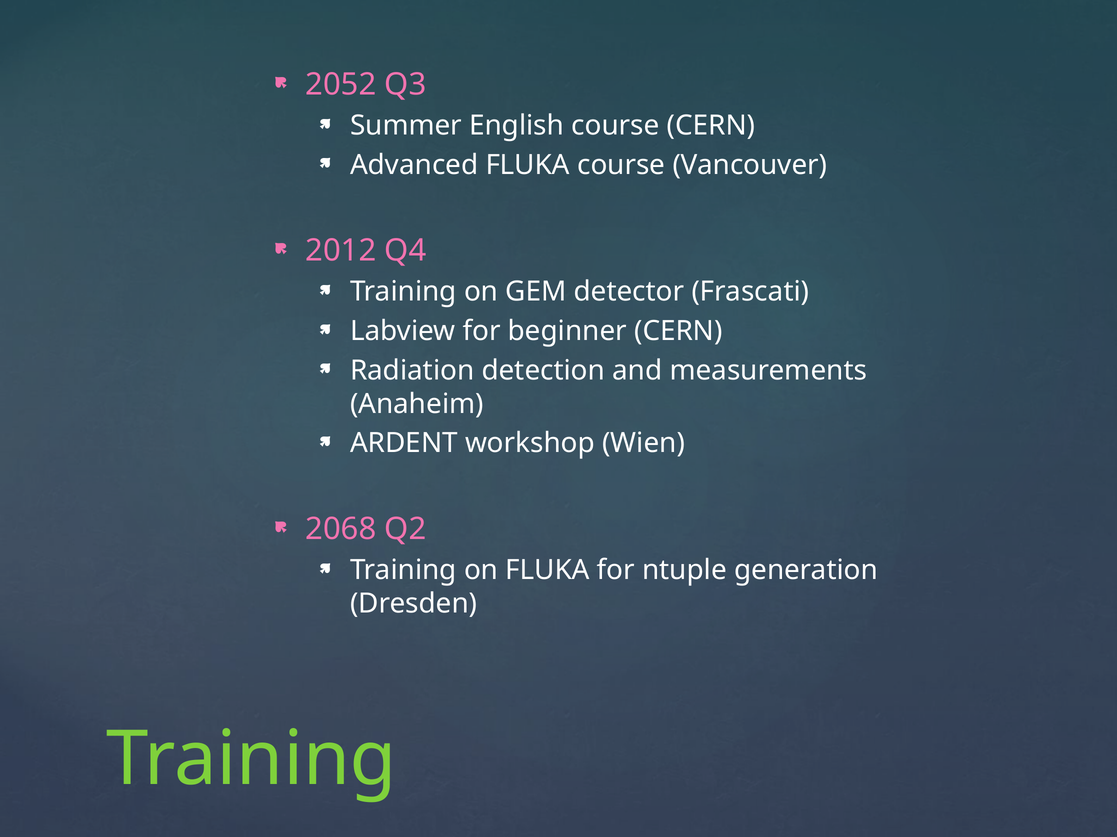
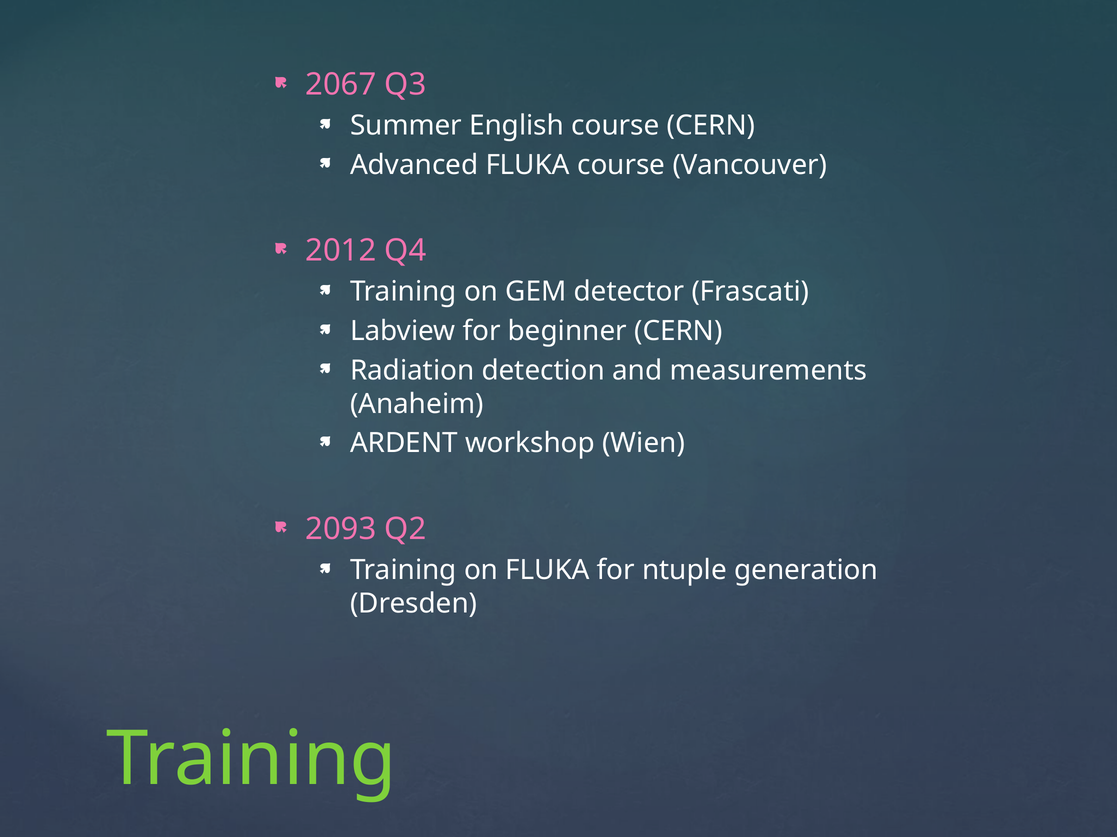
2052: 2052 -> 2067
2068: 2068 -> 2093
